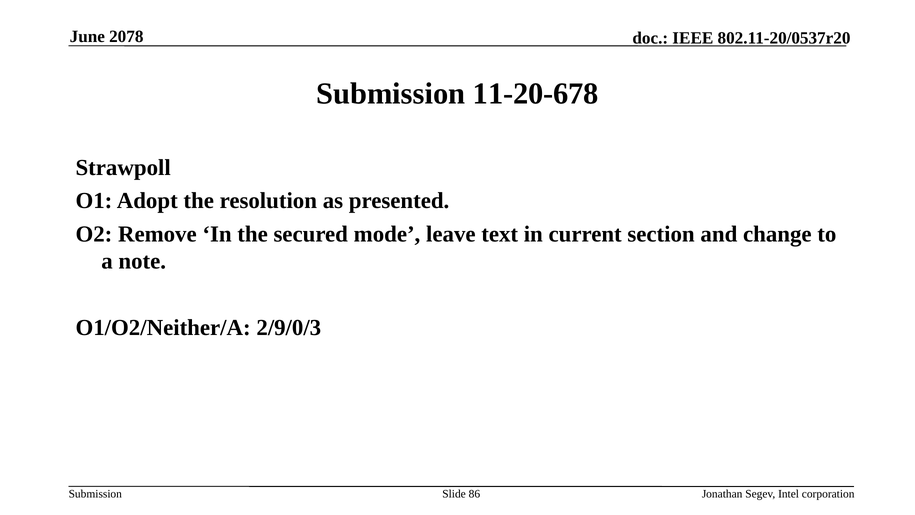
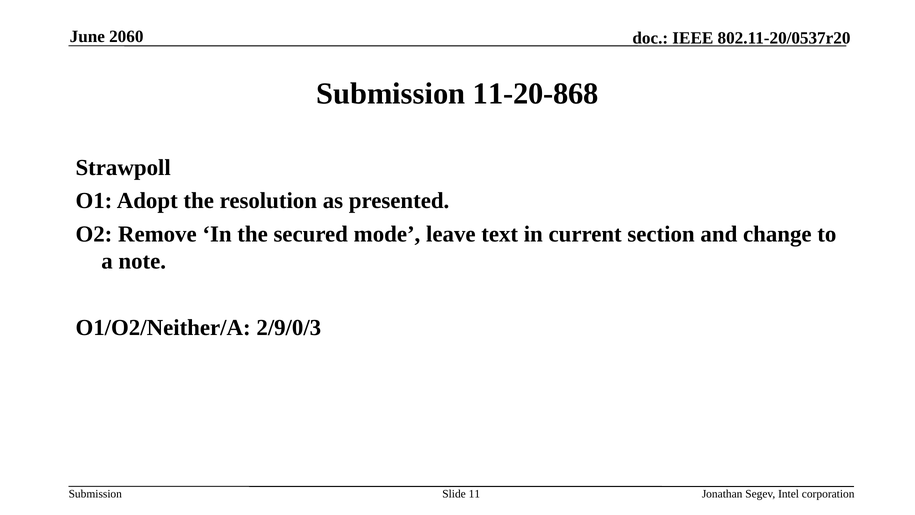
2078: 2078 -> 2060
11-20-678: 11-20-678 -> 11-20-868
86: 86 -> 11
